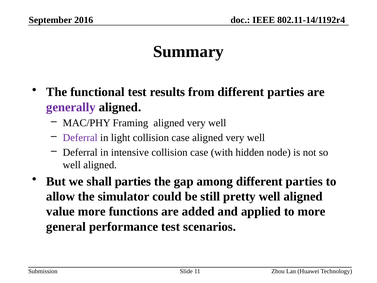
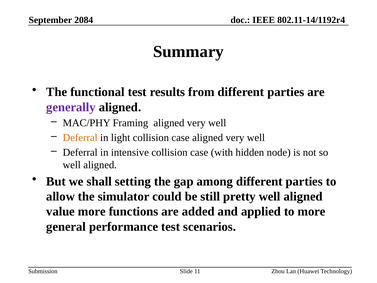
2016: 2016 -> 2084
Deferral at (80, 138) colour: purple -> orange
shall parties: parties -> setting
